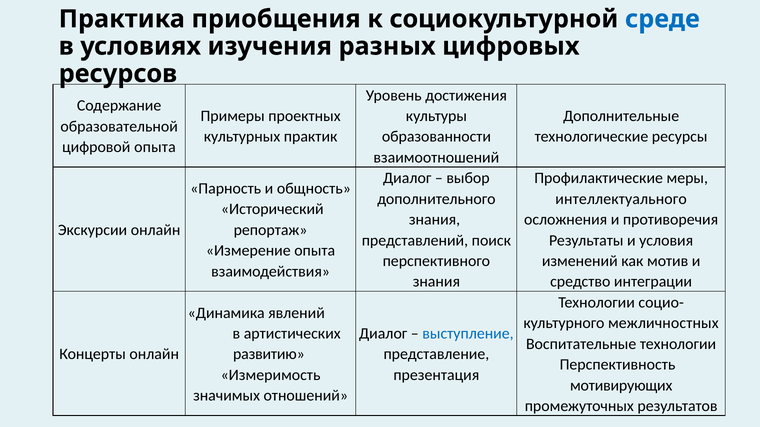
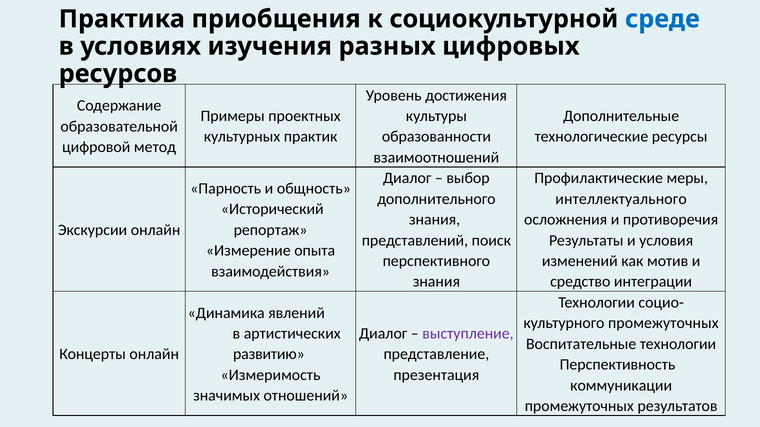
цифровой опыта: опыта -> метод
межличностных at (663, 324): межличностных -> промежуточных
выступление colour: blue -> purple
мотивирующих: мотивирующих -> коммуникации
